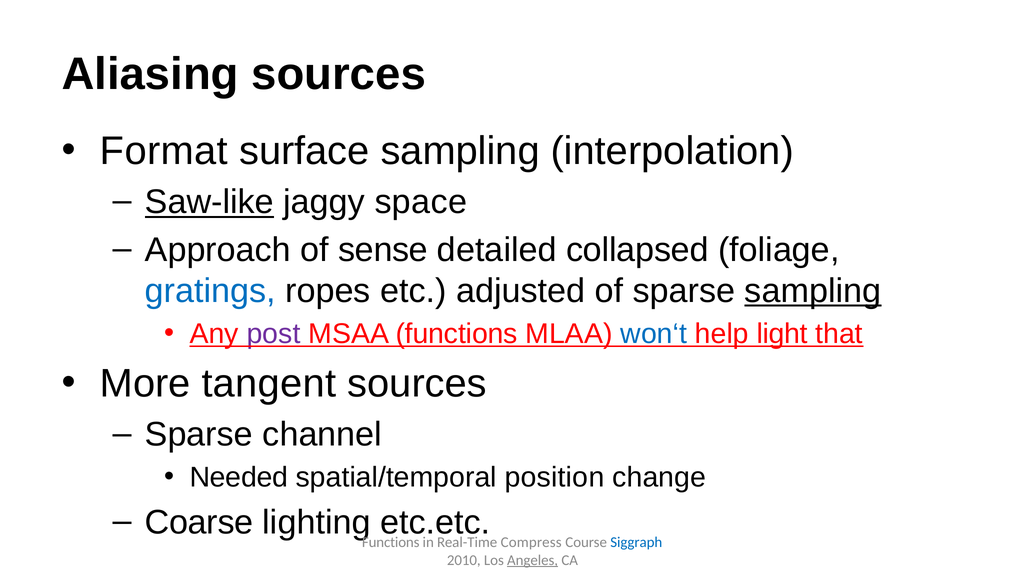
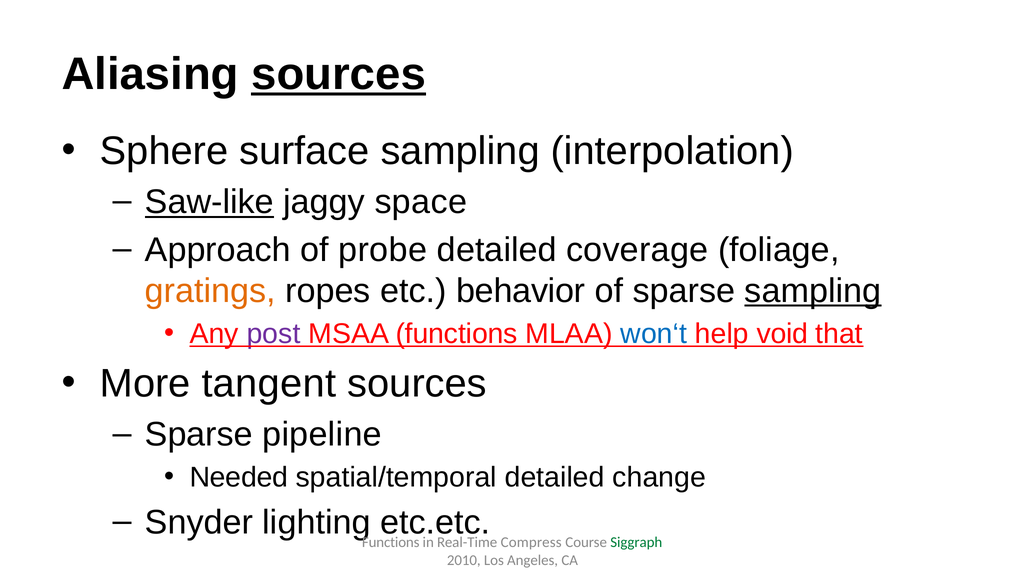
sources at (339, 74) underline: none -> present
Format: Format -> Sphere
sense: sense -> probe
collapsed: collapsed -> coverage
gratings colour: blue -> orange
adjusted: adjusted -> behavior
light: light -> void
channel: channel -> pipeline
spatial/temporal position: position -> detailed
Coarse: Coarse -> Snyder
Siggraph colour: blue -> green
Angeles underline: present -> none
